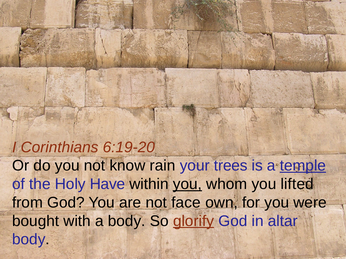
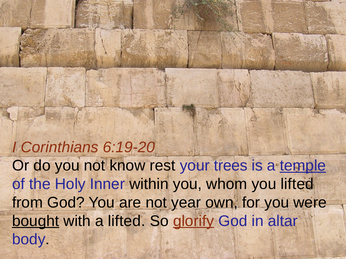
rain: rain -> rest
Have: Have -> Inner
you at (187, 184) underline: present -> none
face: face -> year
bought underline: none -> present
a body: body -> lifted
